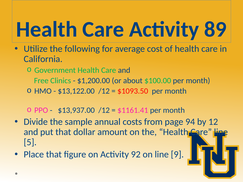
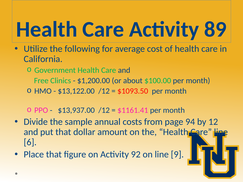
5: 5 -> 6
